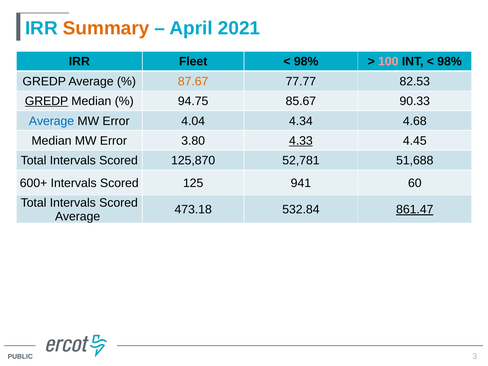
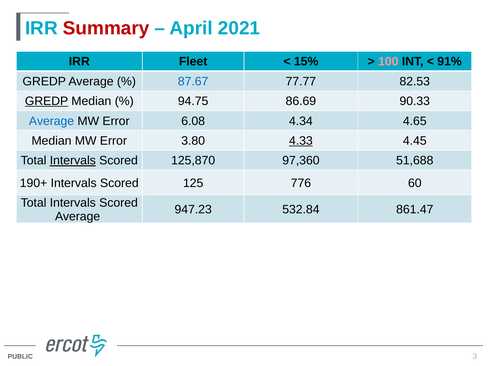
Summary colour: orange -> red
98% at (306, 62): 98% -> 15%
98% at (450, 62): 98% -> 91%
87.67 colour: orange -> blue
85.67: 85.67 -> 86.69
4.04: 4.04 -> 6.08
4.68: 4.68 -> 4.65
Intervals at (73, 161) underline: none -> present
52,781: 52,781 -> 97,360
600+: 600+ -> 190+
941: 941 -> 776
473.18: 473.18 -> 947.23
861.47 underline: present -> none
